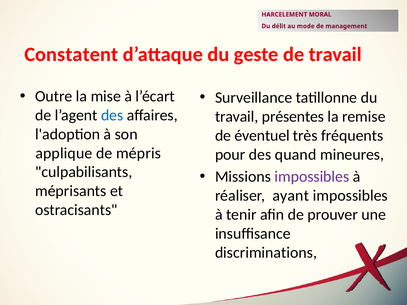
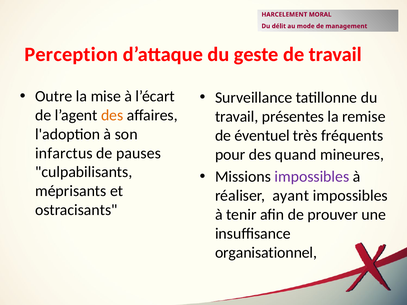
Constatent: Constatent -> Perception
des at (112, 115) colour: blue -> orange
applique: applique -> infarctus
mépris: mépris -> pauses
discriminations: discriminations -> organisationnel
